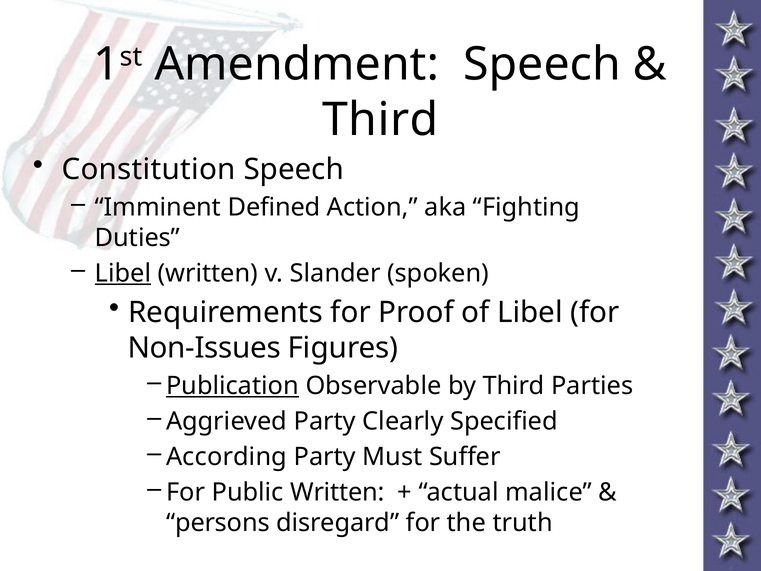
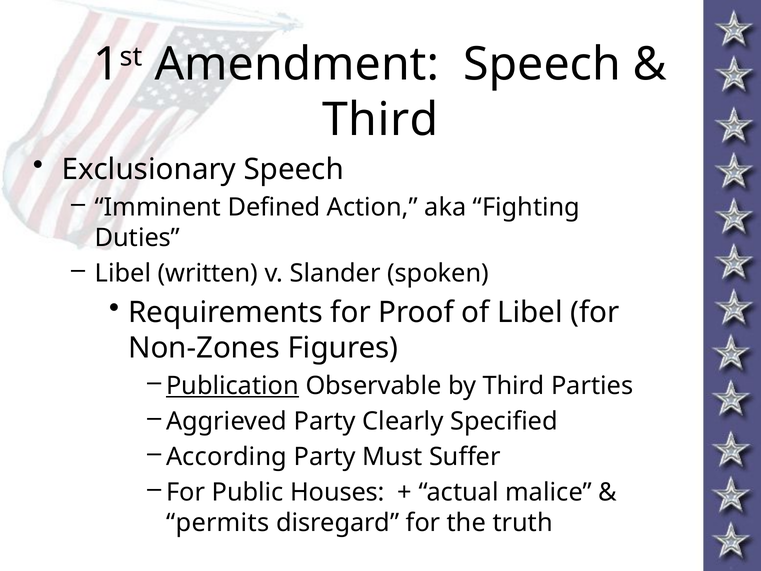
Constitution: Constitution -> Exclusionary
Libel at (123, 273) underline: present -> none
Non-Issues: Non-Issues -> Non-Zones
Public Written: Written -> Houses
persons: persons -> permits
